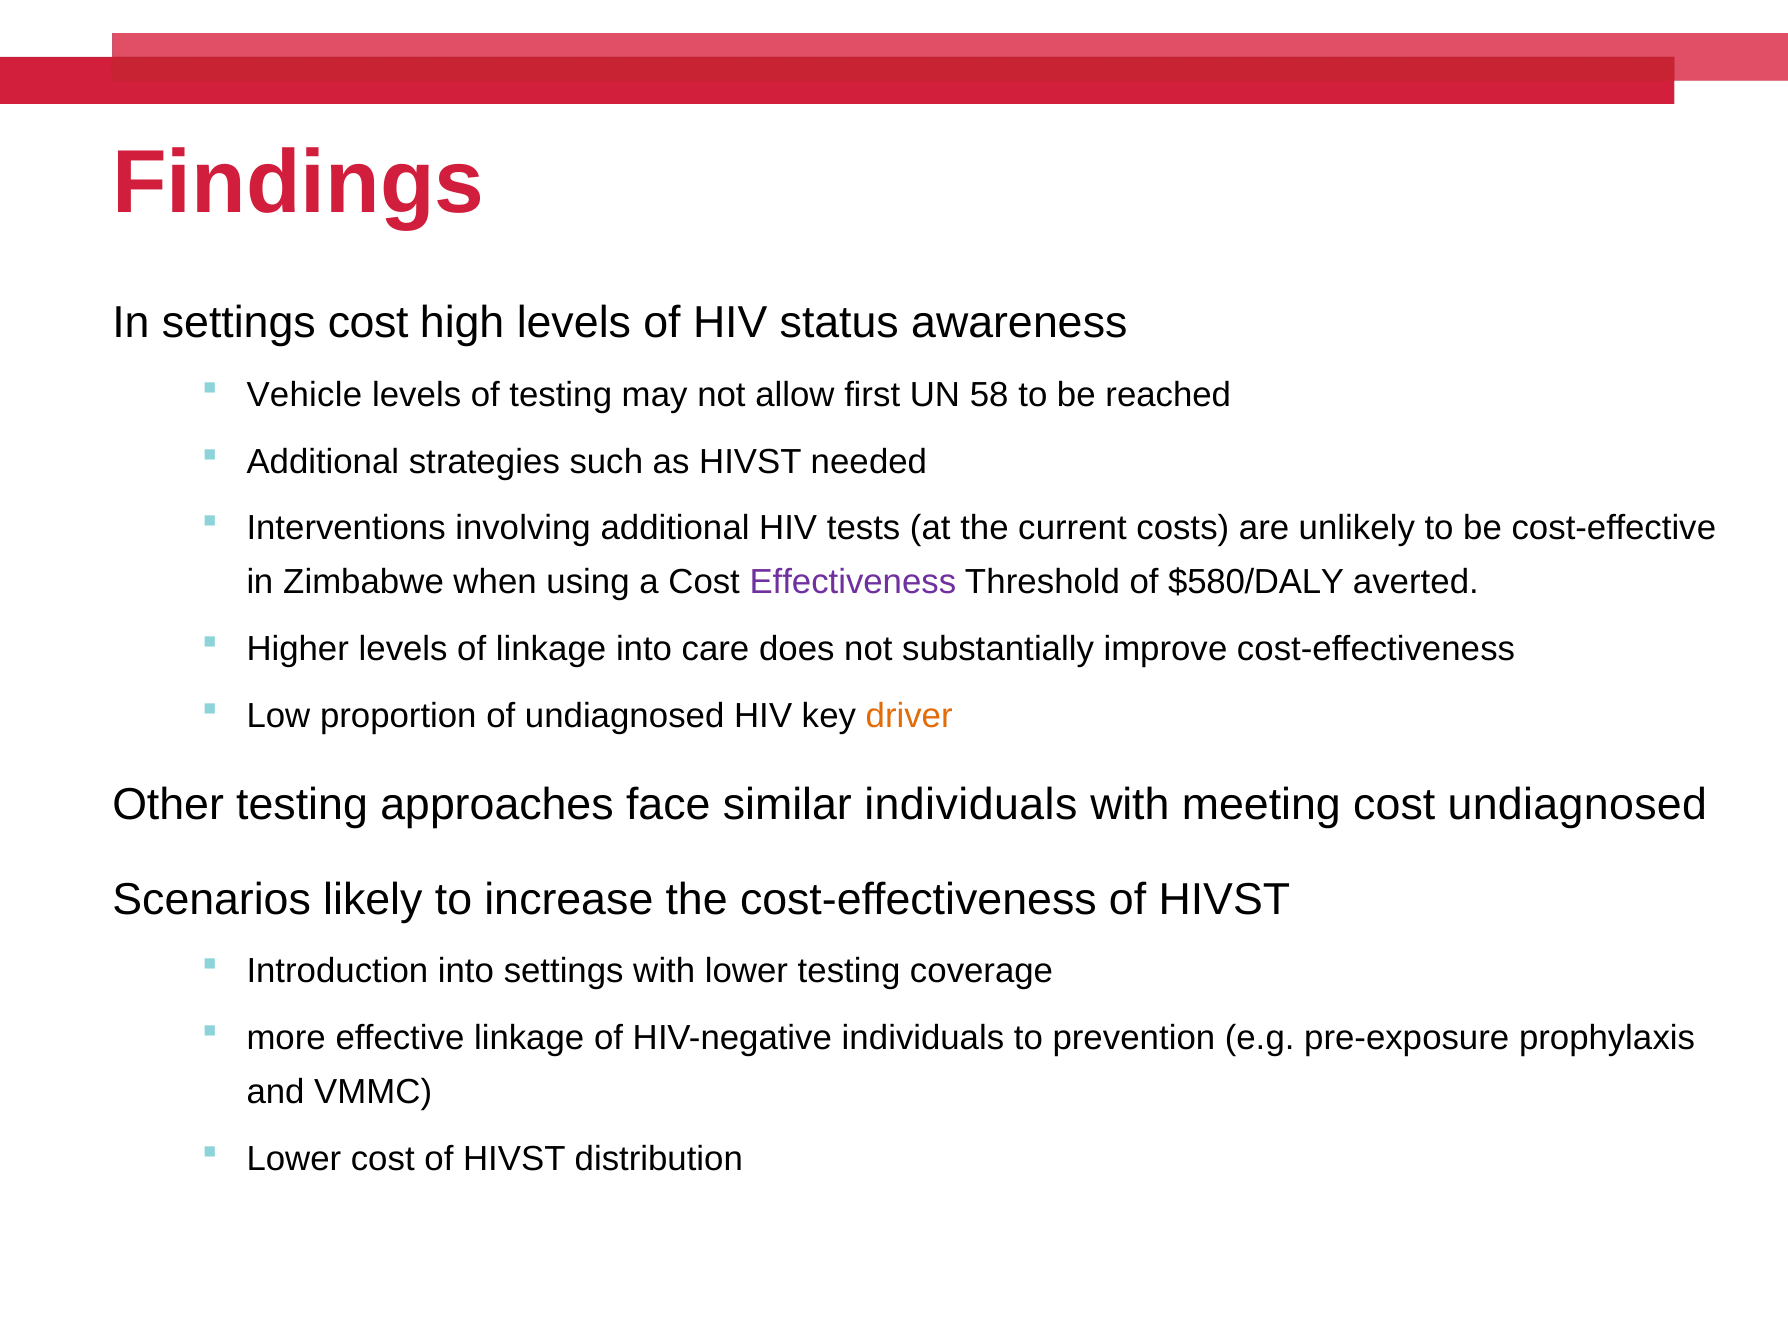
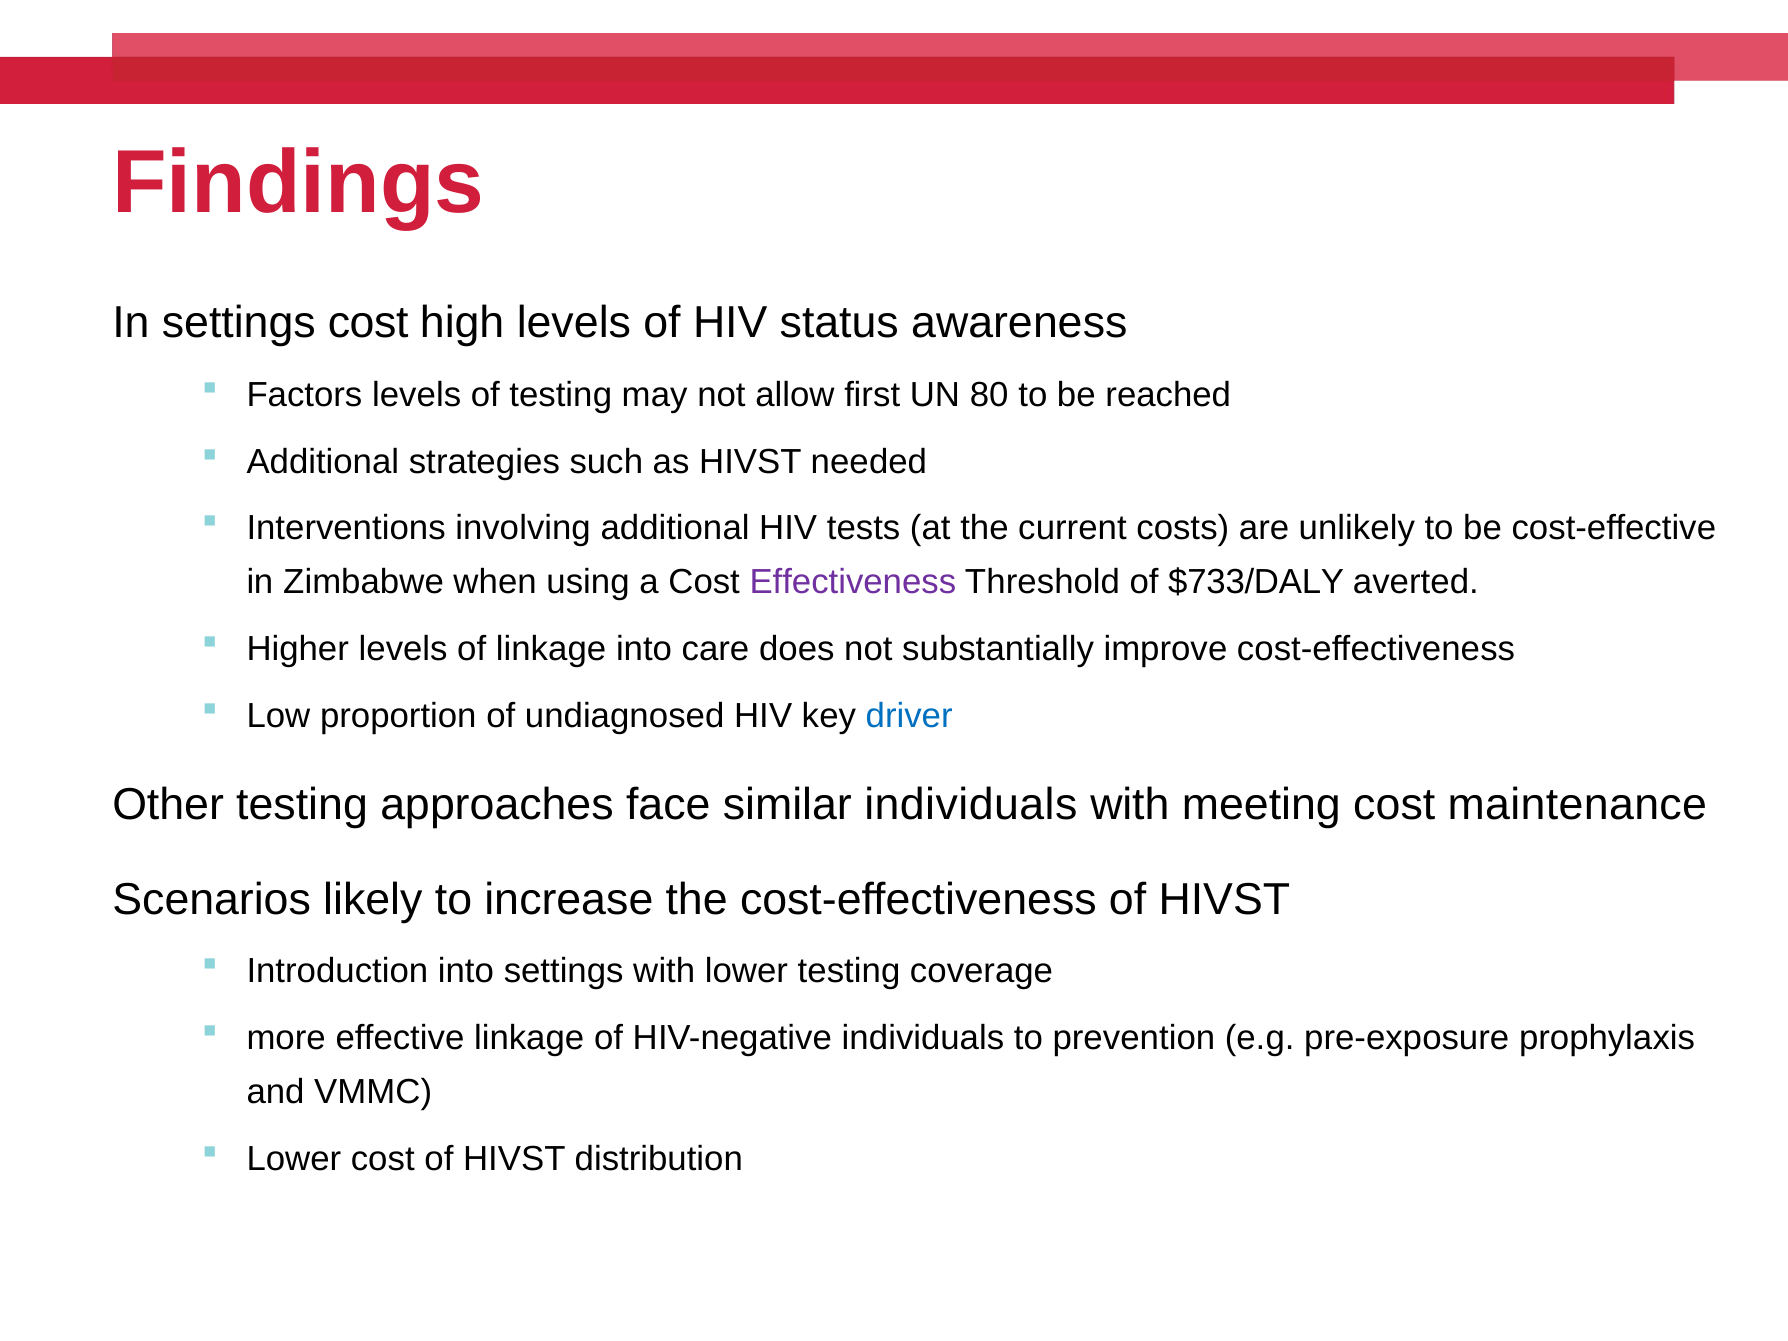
Vehicle: Vehicle -> Factors
58: 58 -> 80
$580/DALY: $580/DALY -> $733/DALY
driver colour: orange -> blue
cost undiagnosed: undiagnosed -> maintenance
